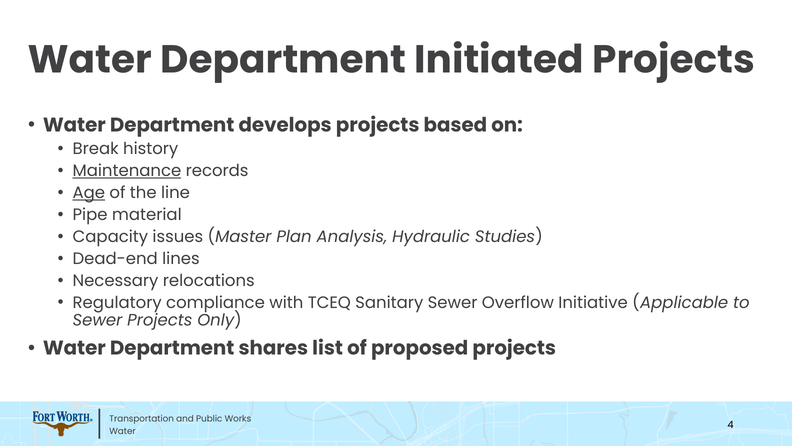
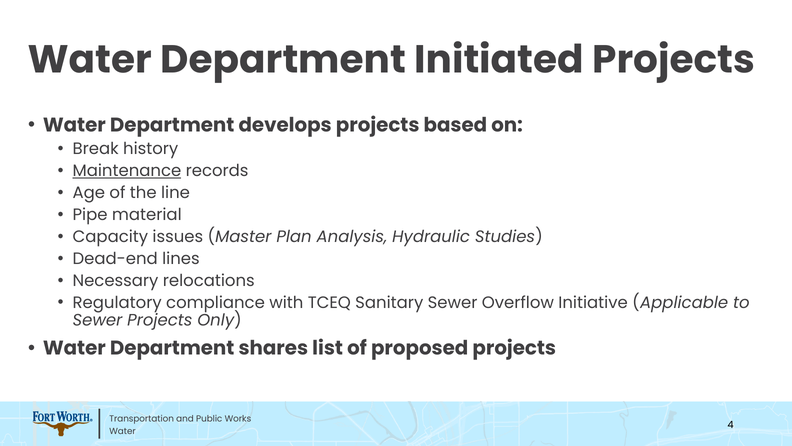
Age underline: present -> none
